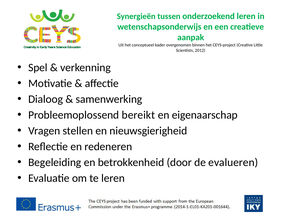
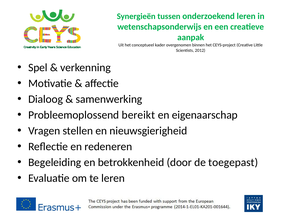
evalueren: evalueren -> toegepast
